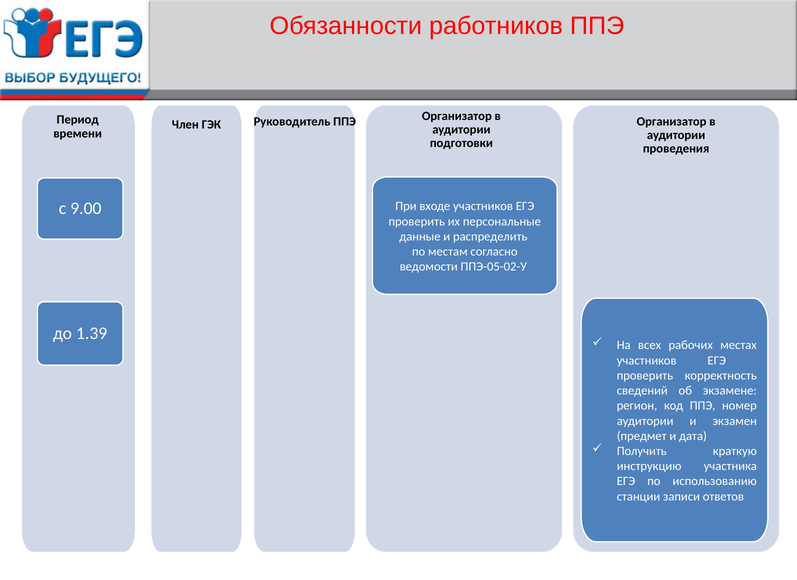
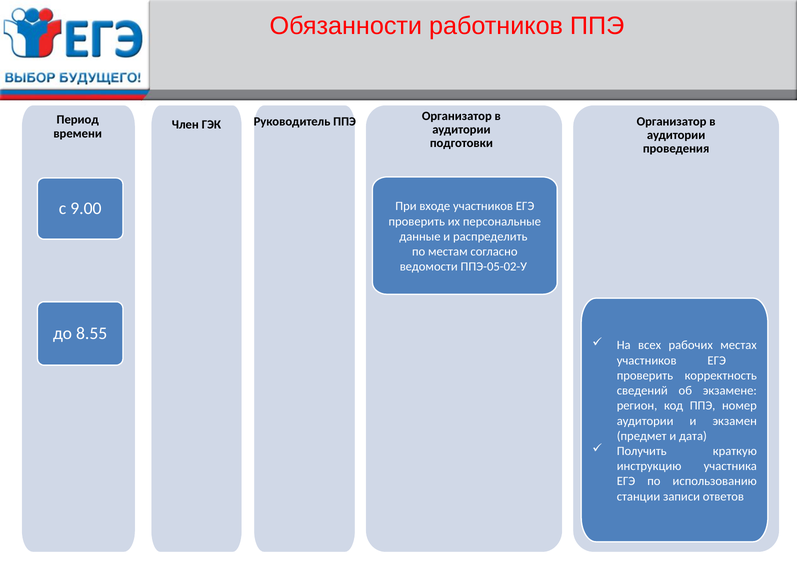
1.39: 1.39 -> 8.55
